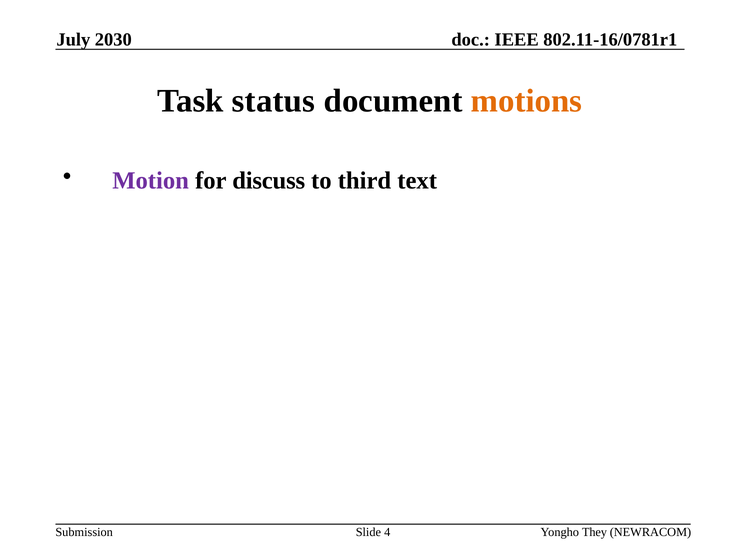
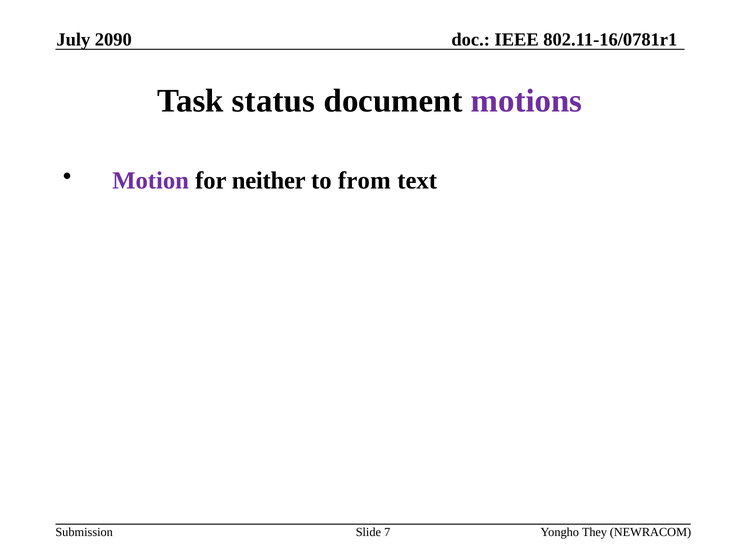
2030: 2030 -> 2090
motions colour: orange -> purple
discuss: discuss -> neither
third: third -> from
4: 4 -> 7
